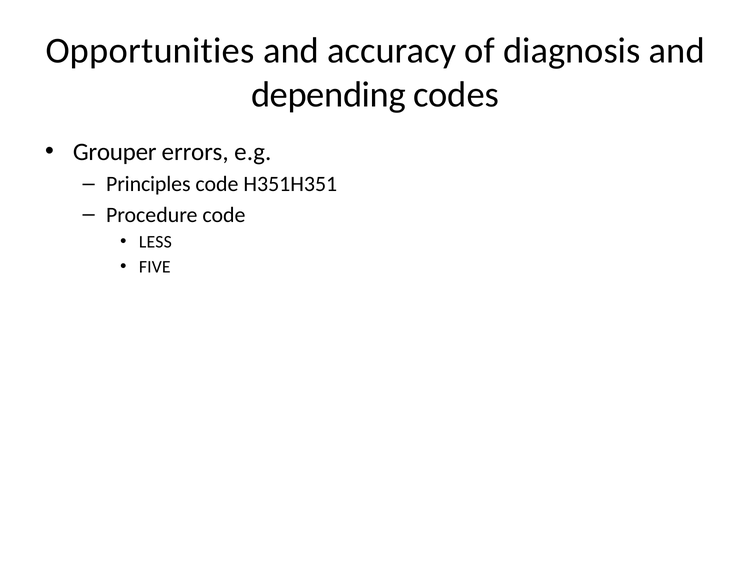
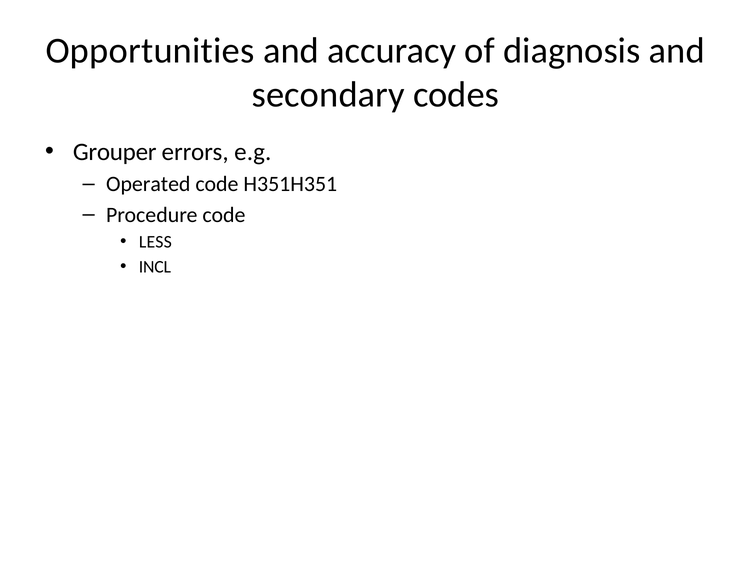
depending: depending -> secondary
Principles: Principles -> Operated
FIVE: FIVE -> INCL
